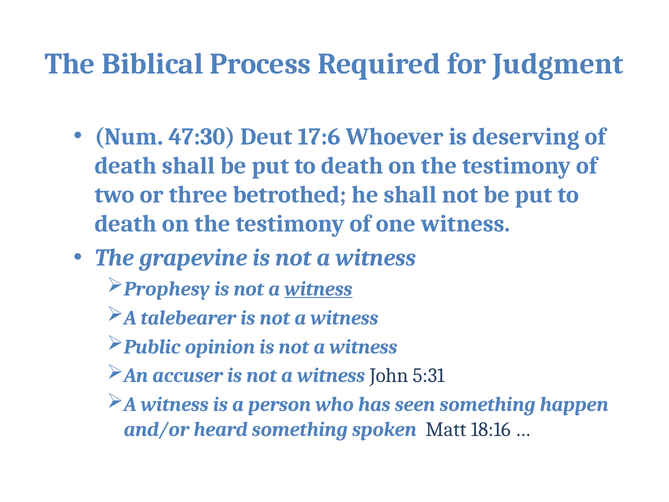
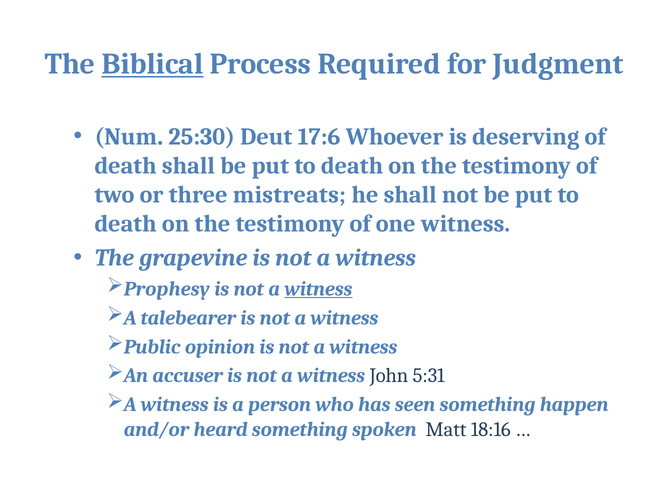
Biblical underline: none -> present
47:30: 47:30 -> 25:30
betrothed: betrothed -> mistreats
